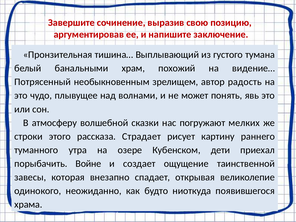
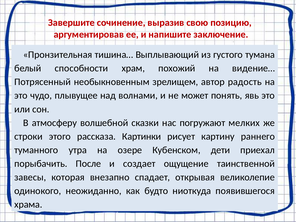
банальными: банальными -> способности
Страдает: Страдает -> Картинки
Войне: Войне -> После
